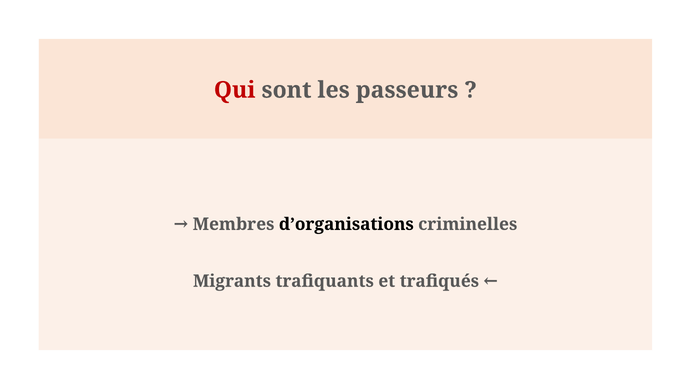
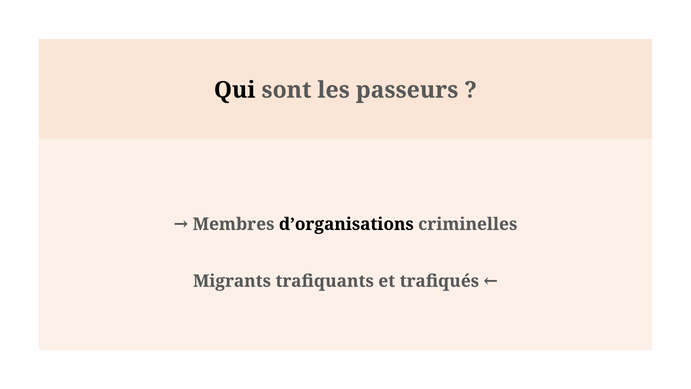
Qui colour: red -> black
